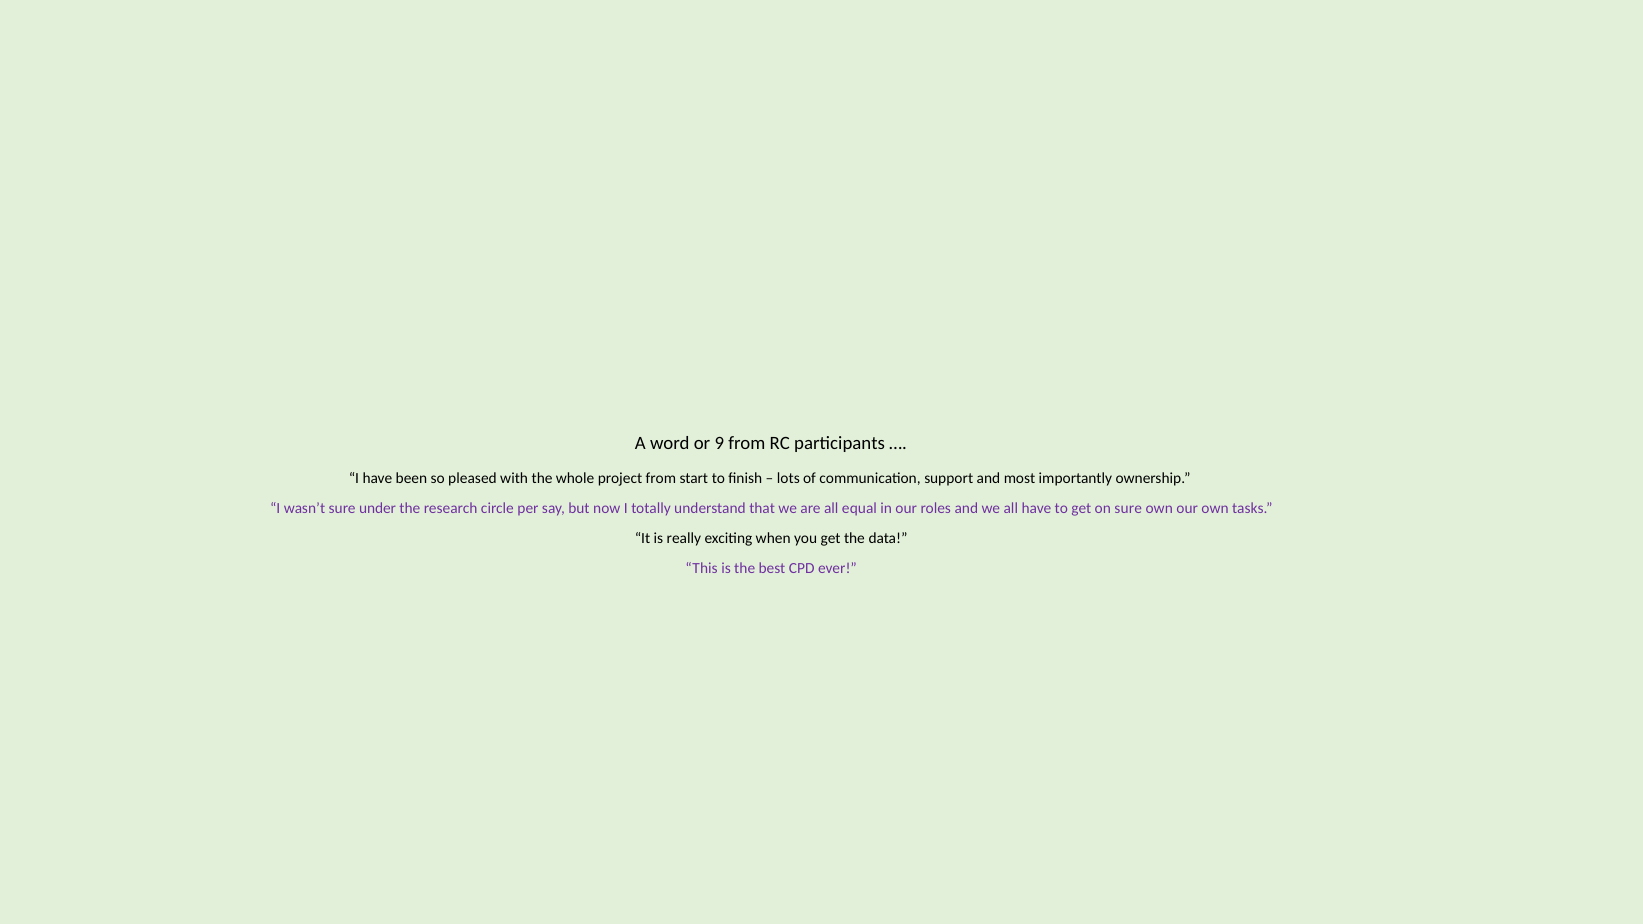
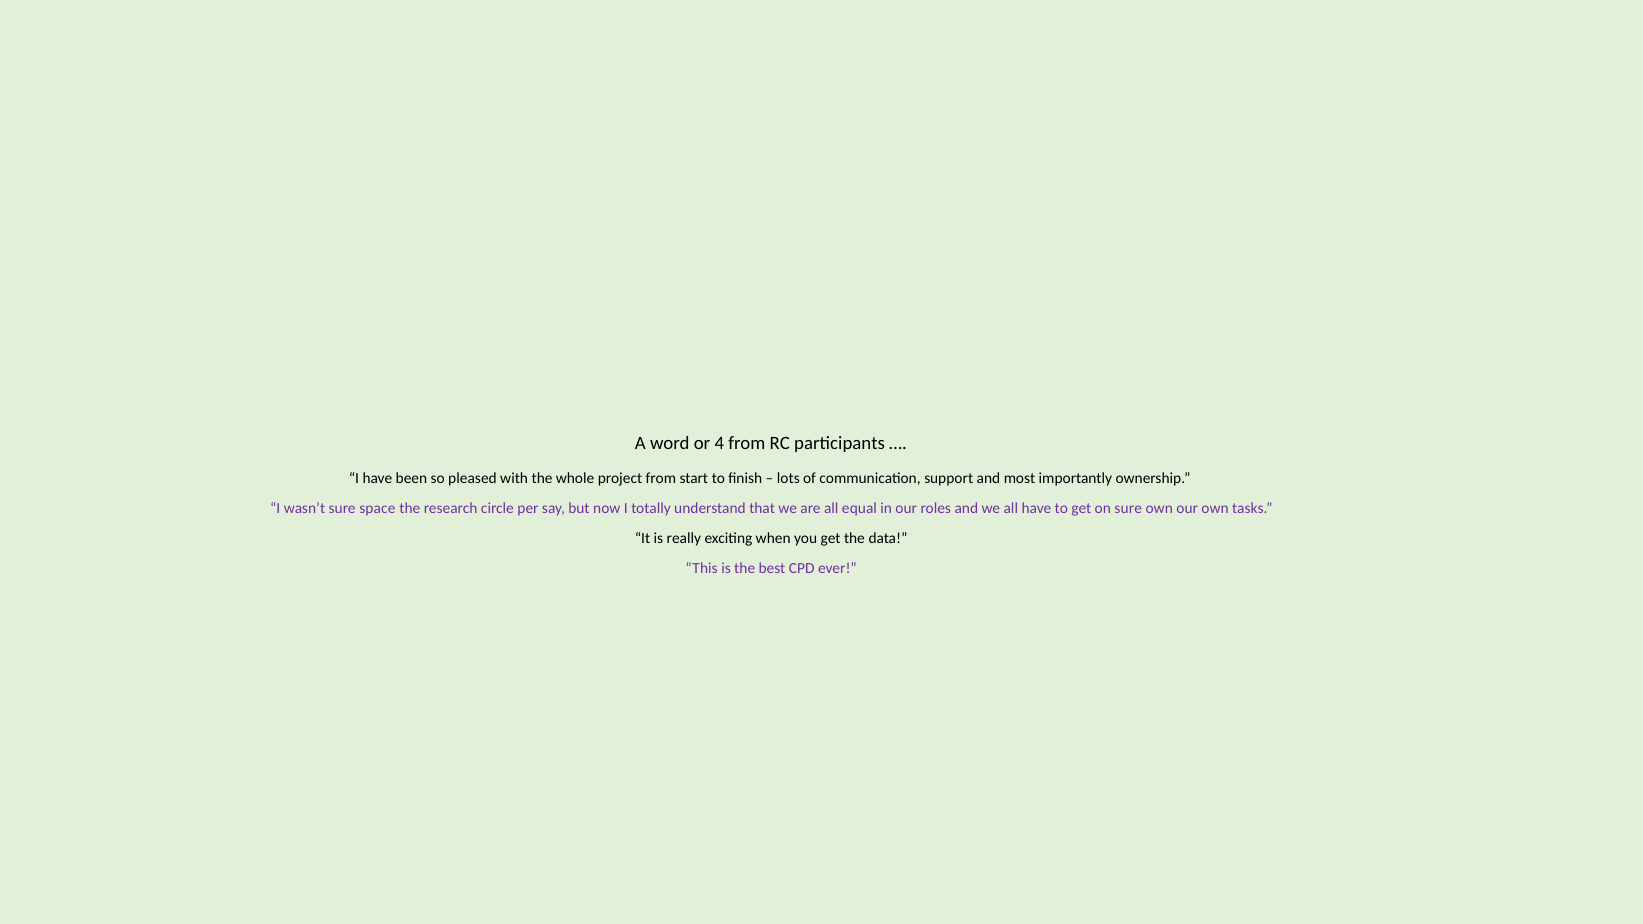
9: 9 -> 4
under: under -> space
